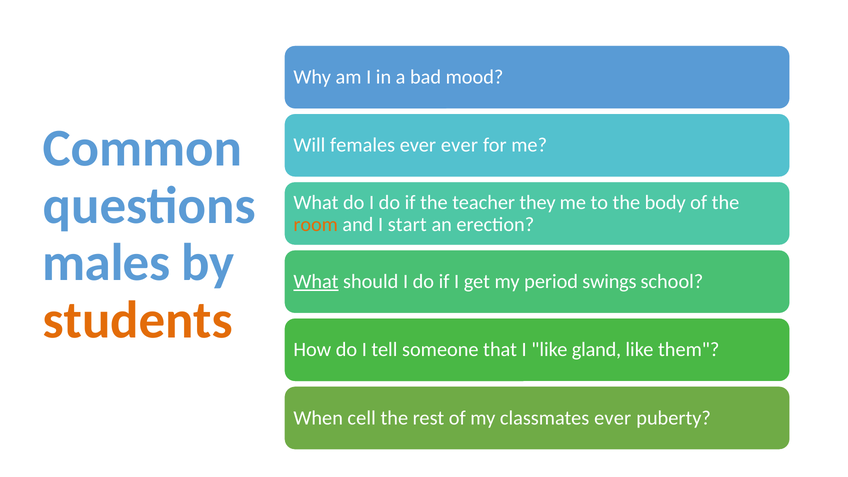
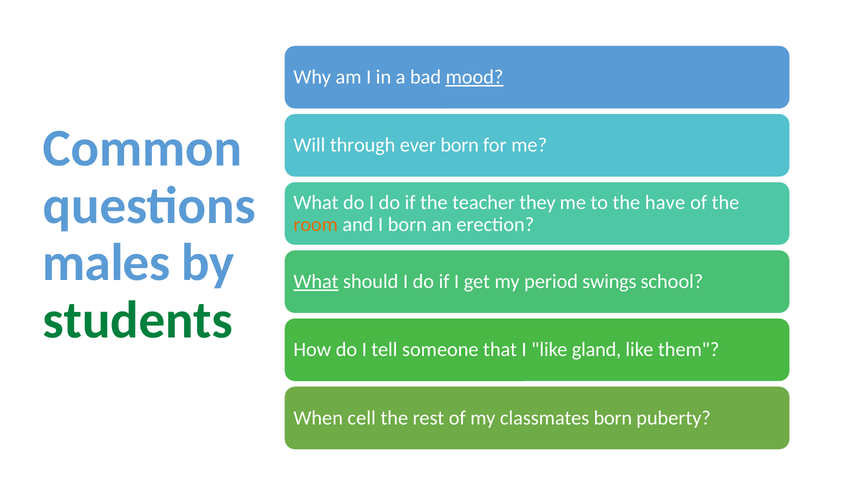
mood underline: none -> present
females: females -> through
ever ever: ever -> born
body: body -> have
I start: start -> born
students colour: orange -> green
classmates ever: ever -> born
